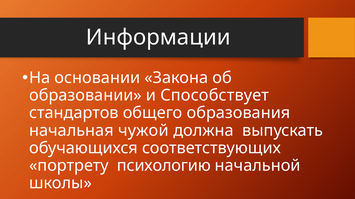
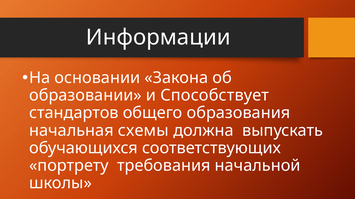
чужой: чужой -> схемы
психологию: психологию -> требования
